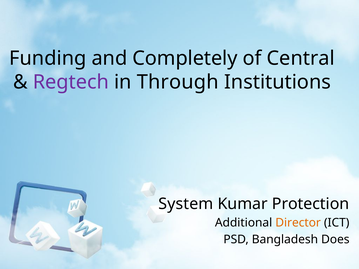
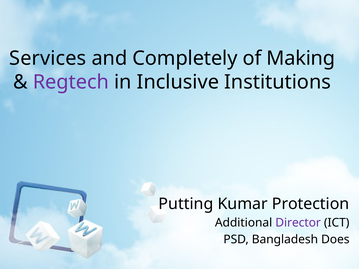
Funding: Funding -> Services
Central: Central -> Making
Through: Through -> Inclusive
System: System -> Putting
Director colour: orange -> purple
